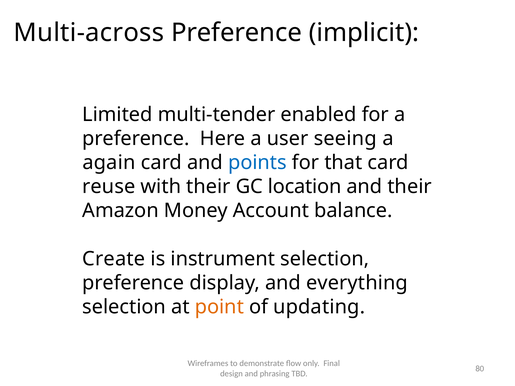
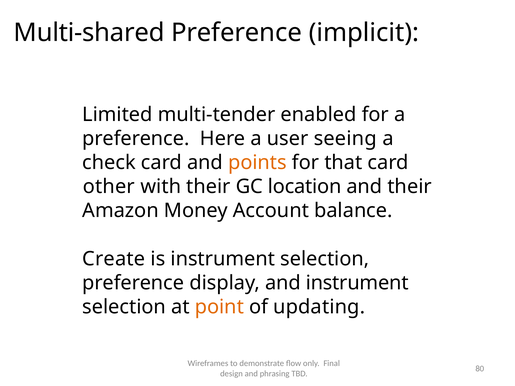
Multi-across: Multi-across -> Multi-shared
again: again -> check
points colour: blue -> orange
reuse: reuse -> other
and everything: everything -> instrument
